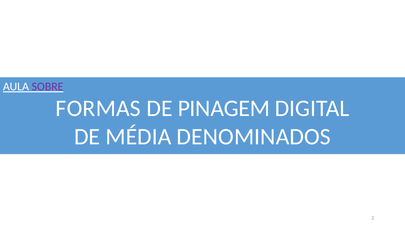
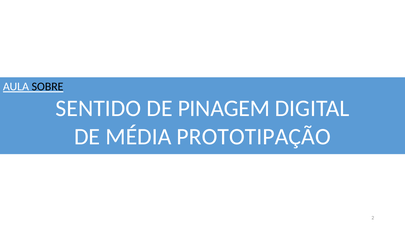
SOBRE colour: purple -> black
FORMAS: FORMAS -> SENTIDO
DENOMINADOS: DENOMINADOS -> PROTOTIPAÇÃO
